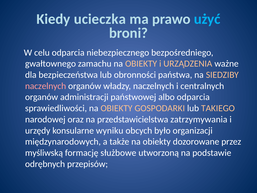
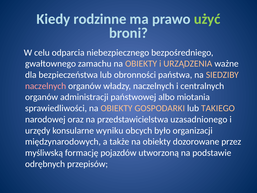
ucieczka: ucieczka -> rodzinne
użyć colour: light blue -> light green
albo odparcia: odparcia -> miotania
zatrzymywania: zatrzymywania -> uzasadnionego
służbowe: służbowe -> pojazdów
